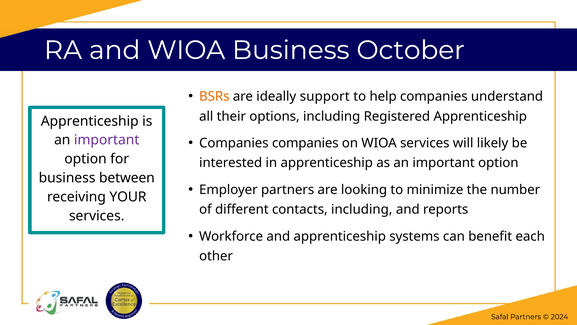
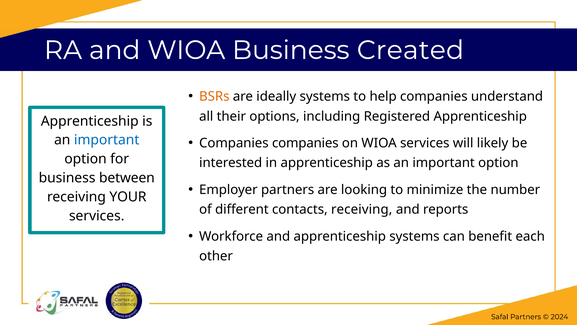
October: October -> Created
ideally support: support -> systems
important at (107, 140) colour: purple -> blue
contacts including: including -> receiving
